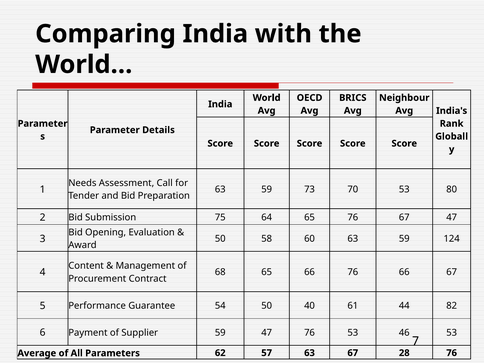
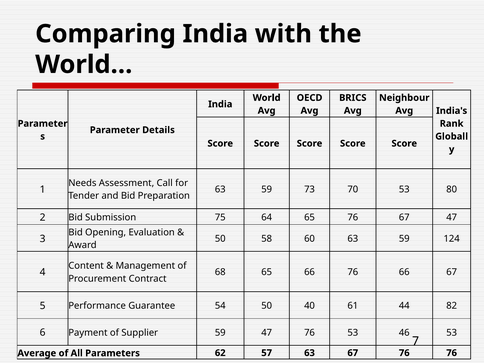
67 28: 28 -> 76
